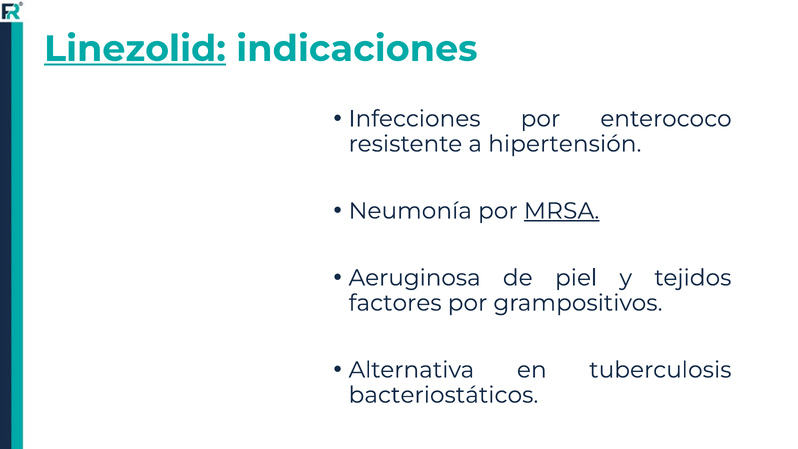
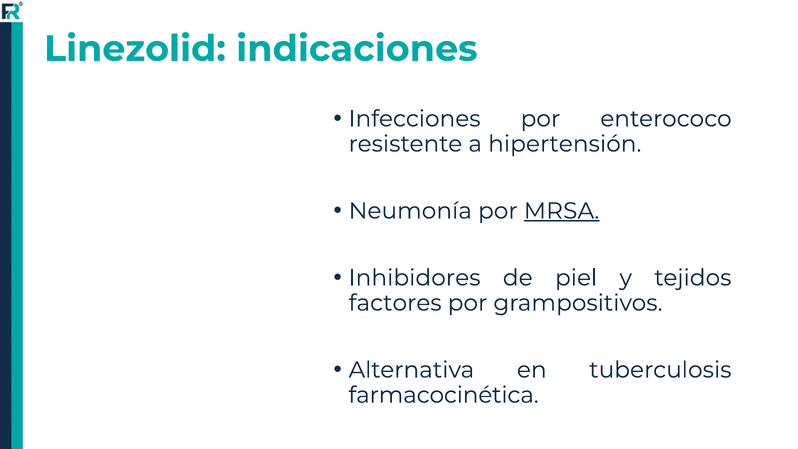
Linezolid underline: present -> none
Aeruginosa: Aeruginosa -> Inhibidores
bacteriostáticos: bacteriostáticos -> farmacocinética
